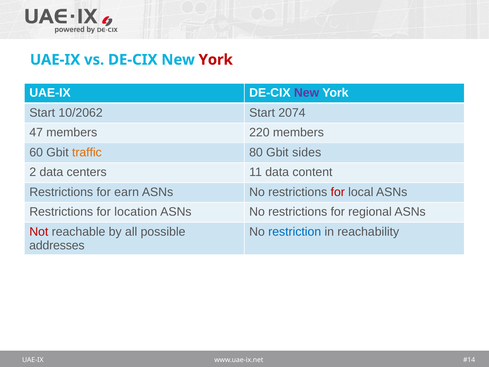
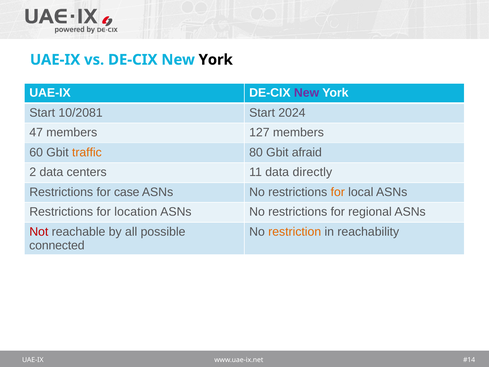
York at (216, 60) colour: red -> black
10/2062: 10/2062 -> 10/2081
2074: 2074 -> 2024
220: 220 -> 127
sides: sides -> afraid
content: content -> directly
earn: earn -> case
for at (338, 192) colour: red -> orange
restriction colour: blue -> orange
addresses: addresses -> connected
